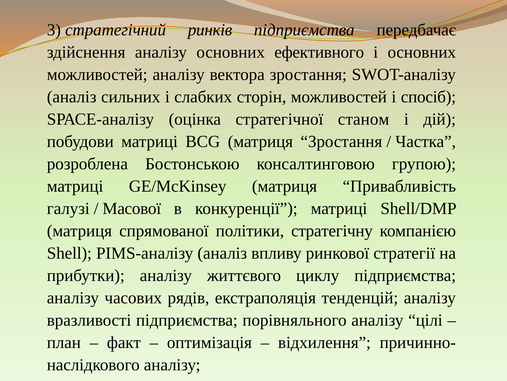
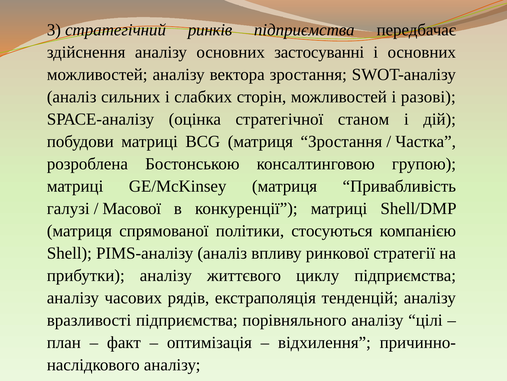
ефективного: ефективного -> застосуванні
спосіб: спосіб -> разові
стратегічну: стратегічну -> стосуються
